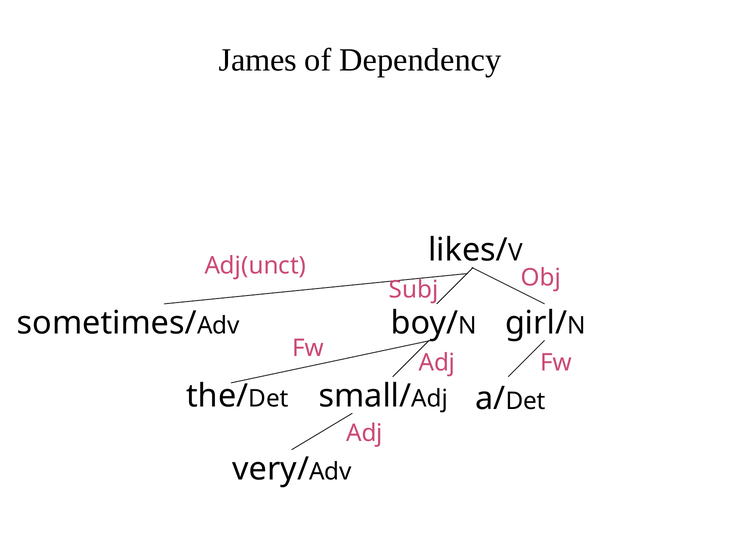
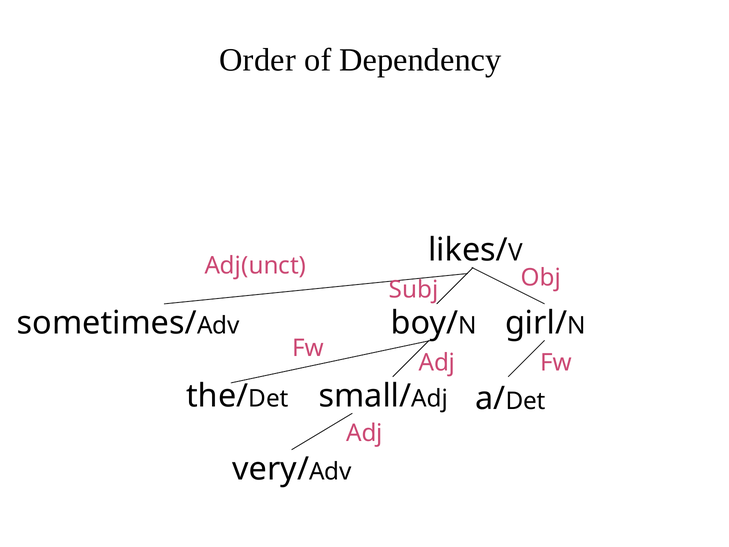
James: James -> Order
